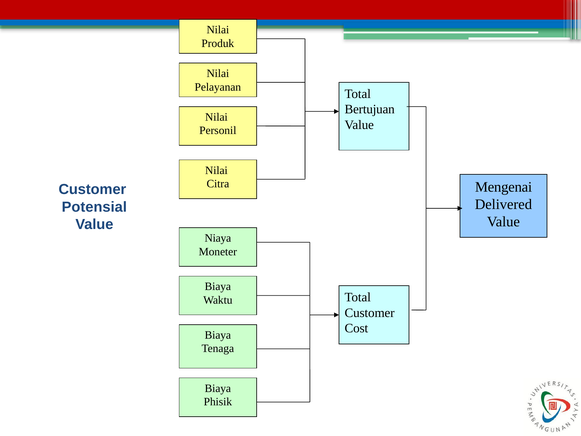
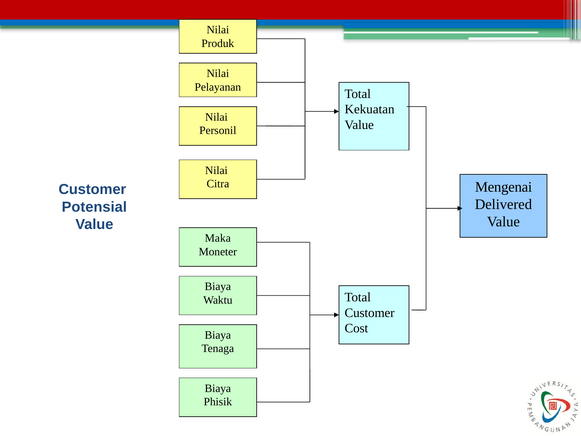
Bertujuan: Bertujuan -> Kekuatan
Niaya: Niaya -> Maka
